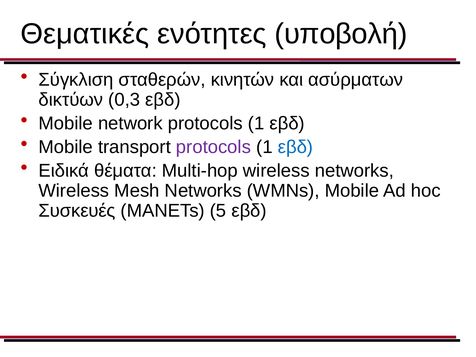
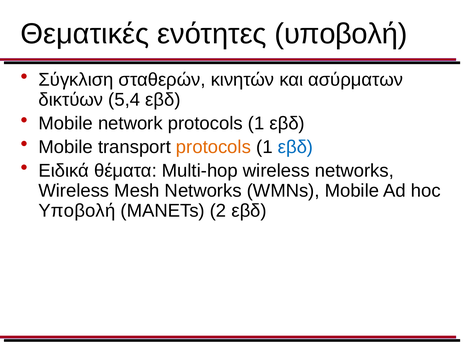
0,3: 0,3 -> 5,4
protocols at (213, 147) colour: purple -> orange
Συσκευές at (77, 211): Συσκευές -> Υποβολή
5: 5 -> 2
